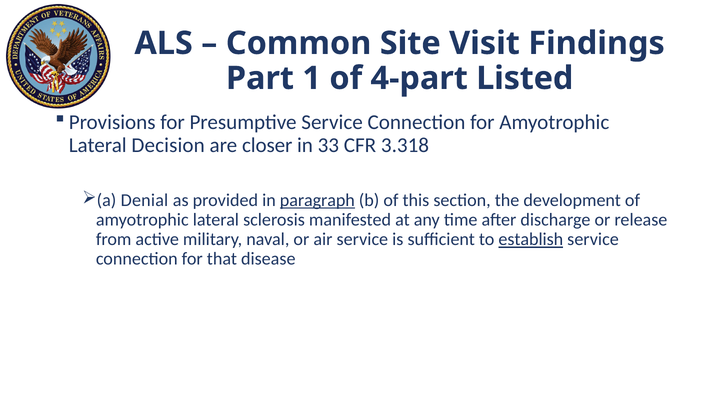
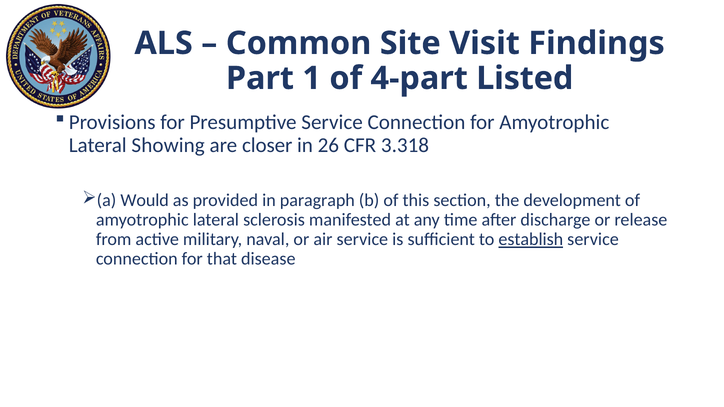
Decision: Decision -> Showing
33: 33 -> 26
Denial: Denial -> Would
paragraph underline: present -> none
